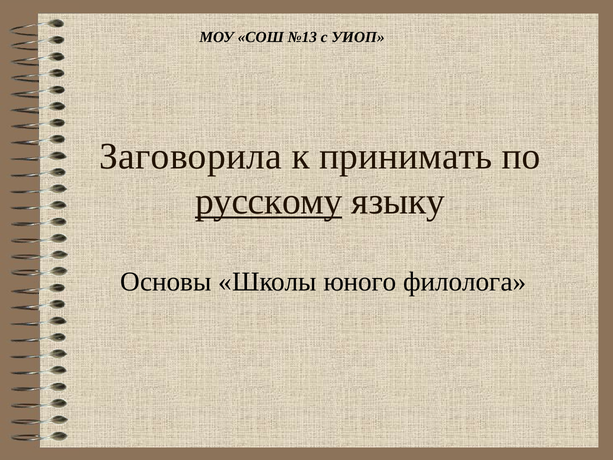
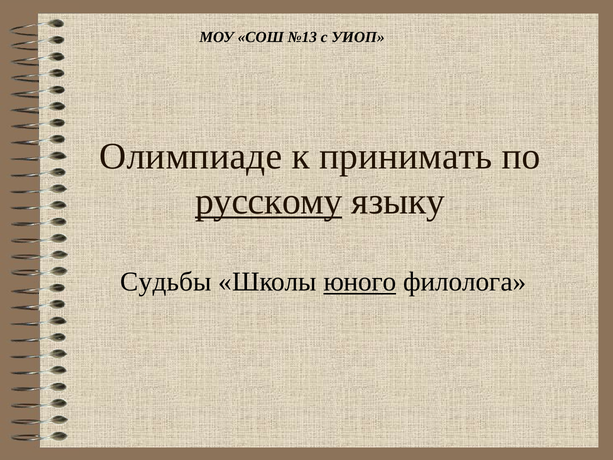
Заговорила: Заговорила -> Олимпиаде
Основы: Основы -> Судьбы
юного underline: none -> present
